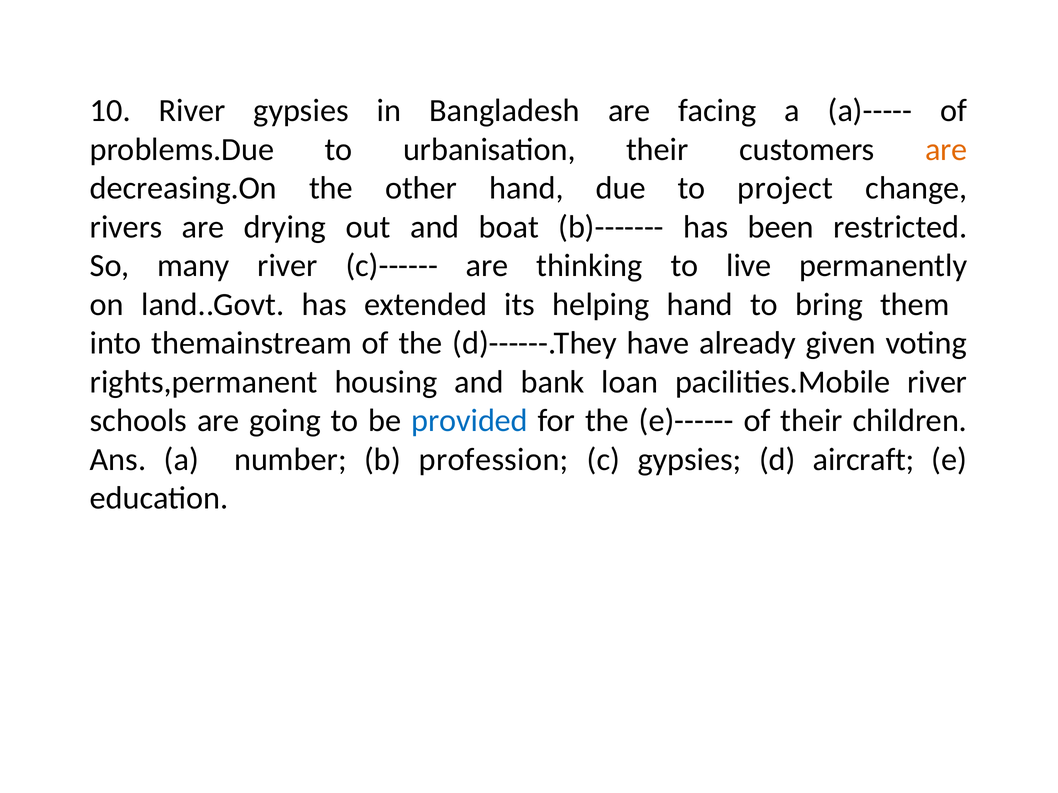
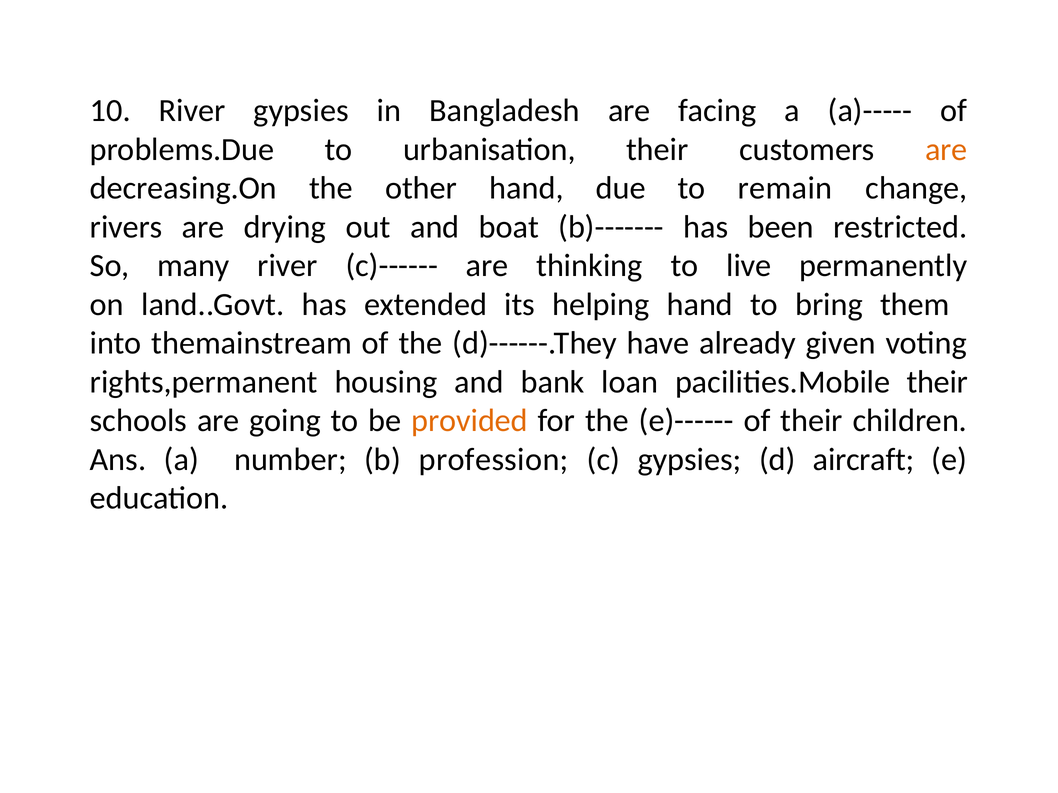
project: project -> remain
pacilities.Mobile river: river -> their
provided colour: blue -> orange
